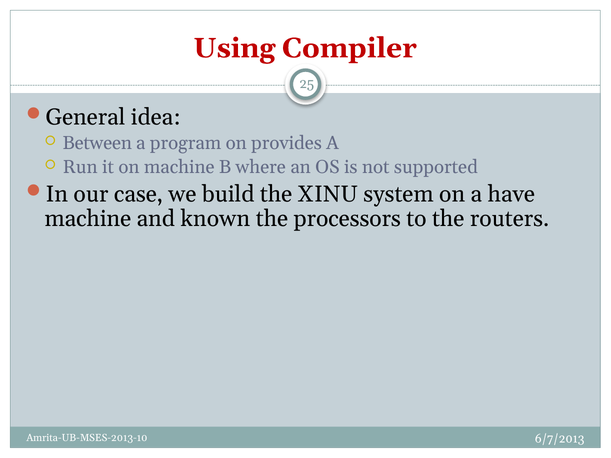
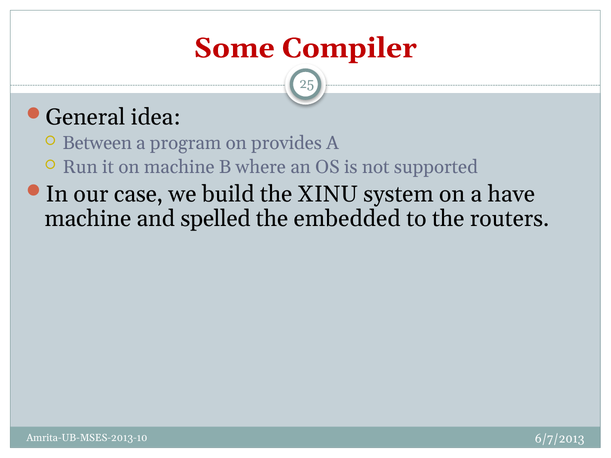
Using: Using -> Some
known: known -> spelled
processors: processors -> embedded
